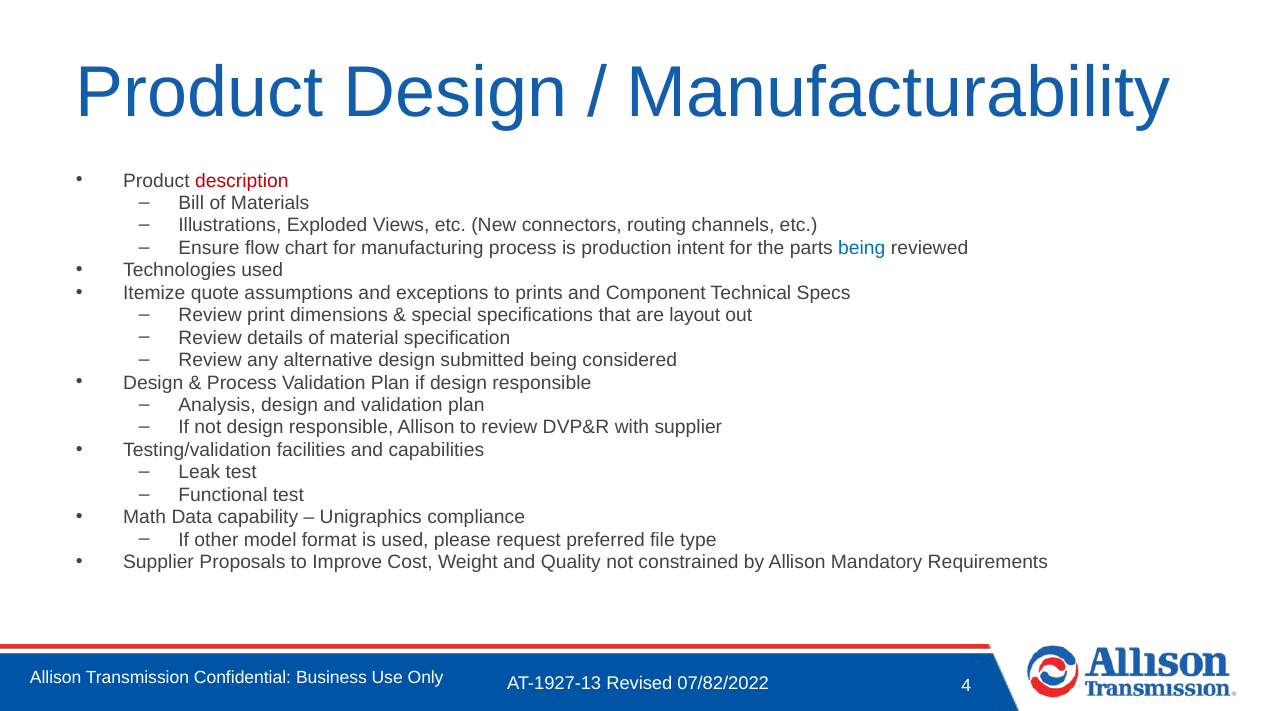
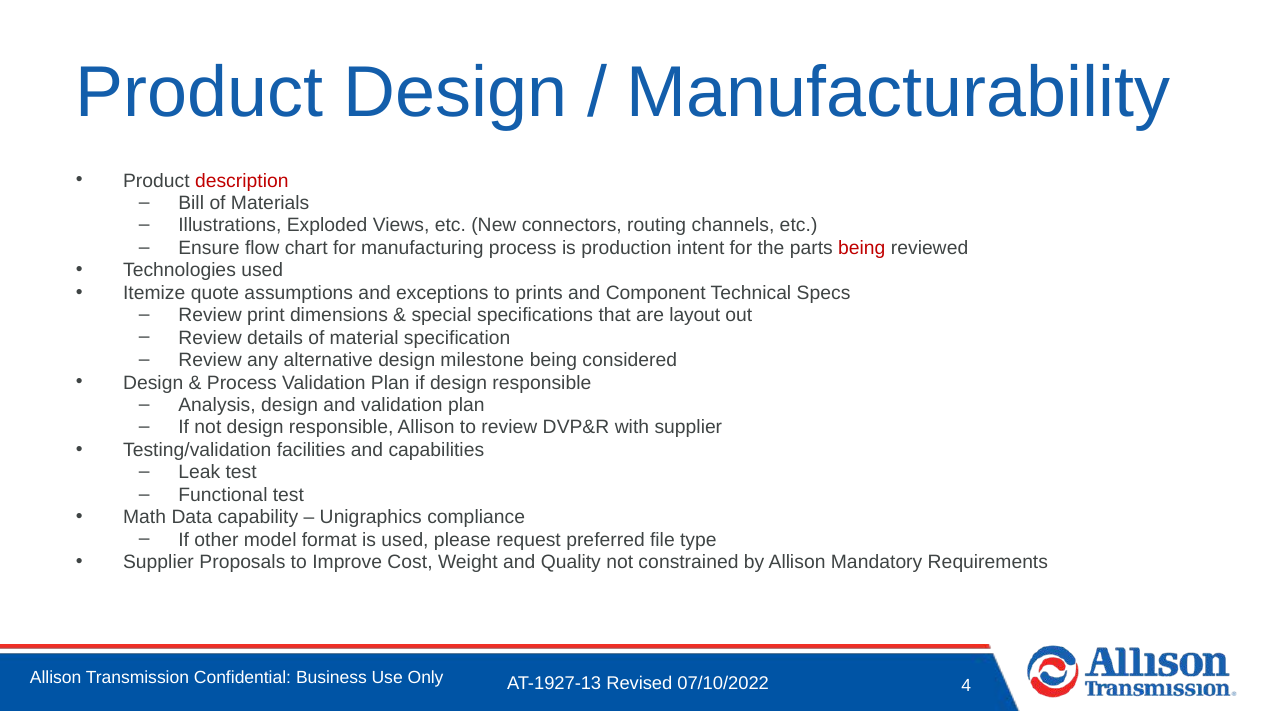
being at (862, 248) colour: blue -> red
submitted: submitted -> milestone
07/82/2022: 07/82/2022 -> 07/10/2022
